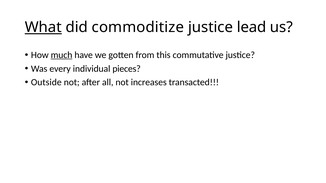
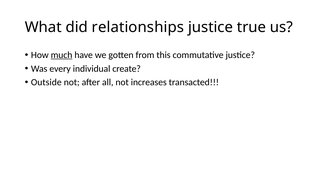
What underline: present -> none
commoditize: commoditize -> relationships
lead: lead -> true
pieces: pieces -> create
